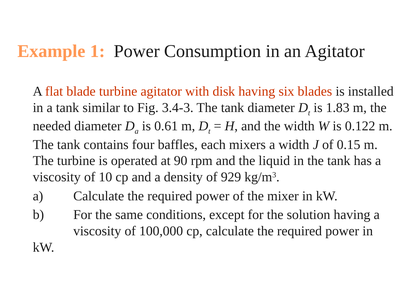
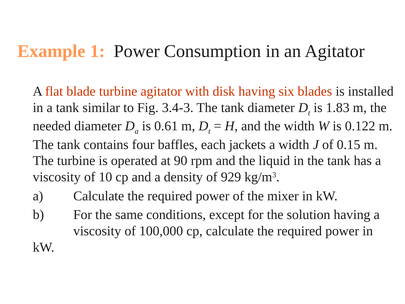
mixers: mixers -> jackets
